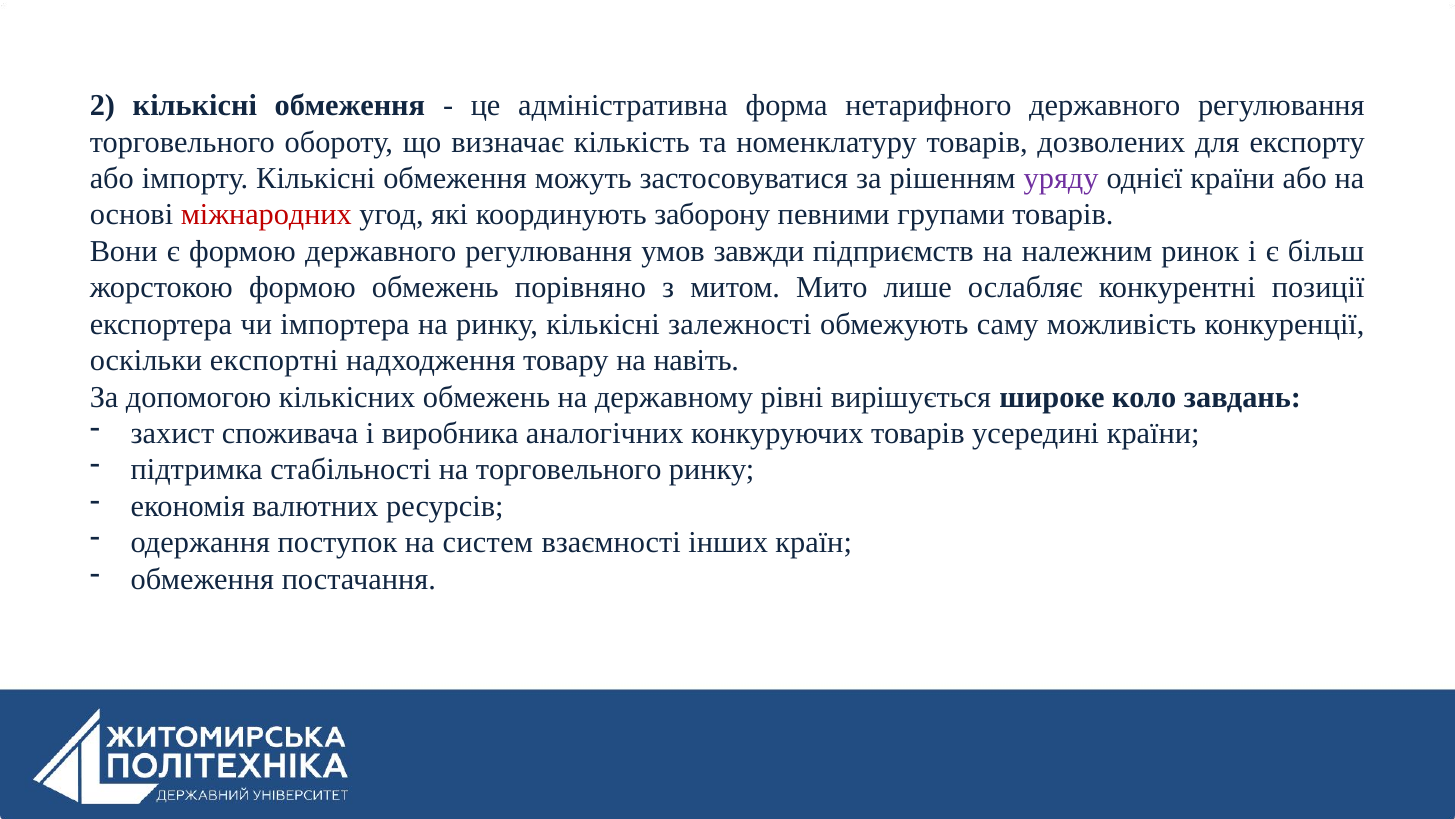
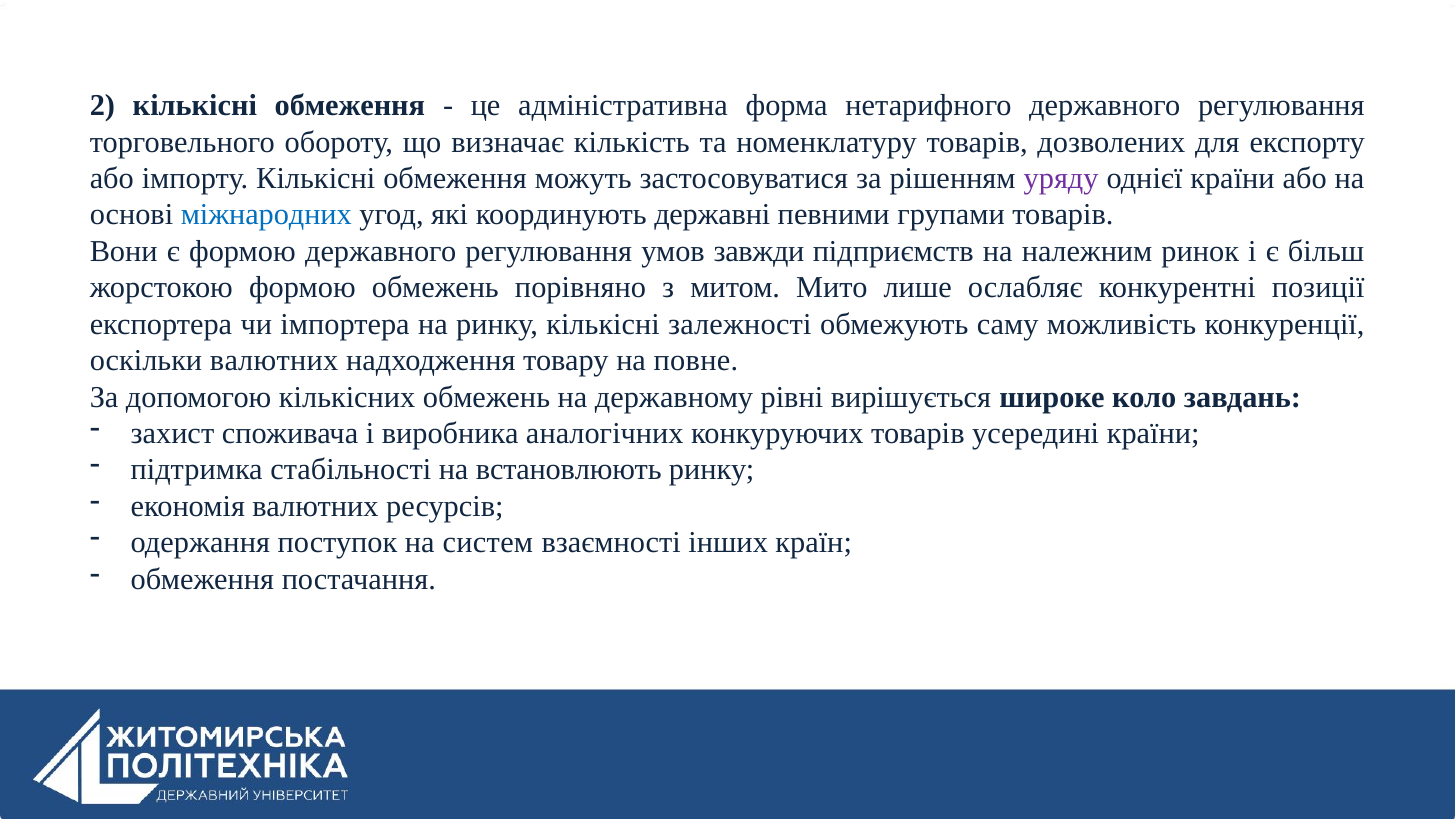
міжнародних colour: red -> blue
заборону: заборону -> державні
оскільки експортні: експортні -> валютних
навіть: навіть -> повне
на торговельного: торговельного -> встановлюють
